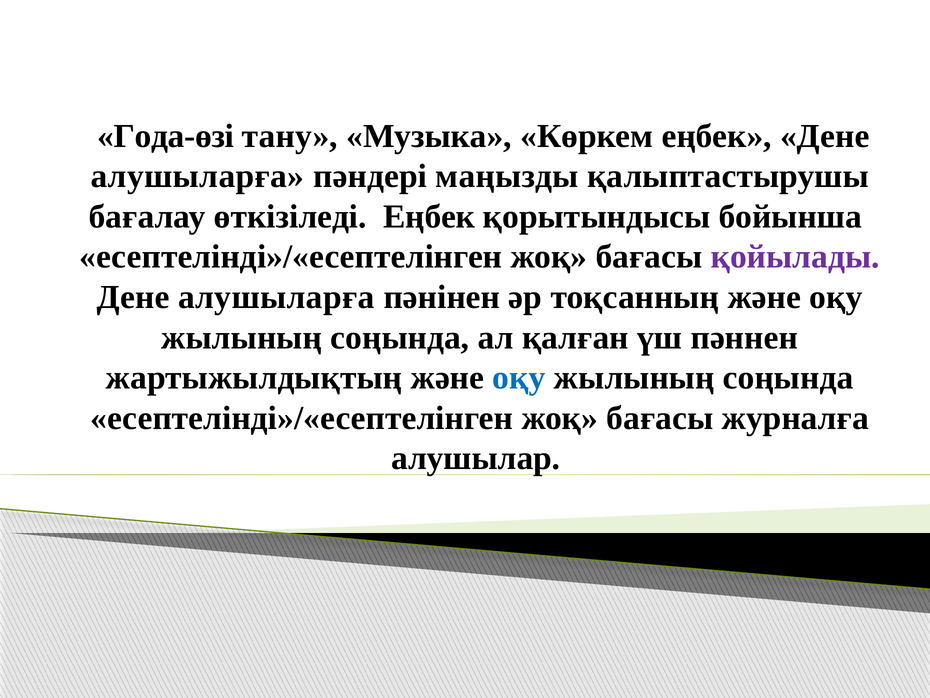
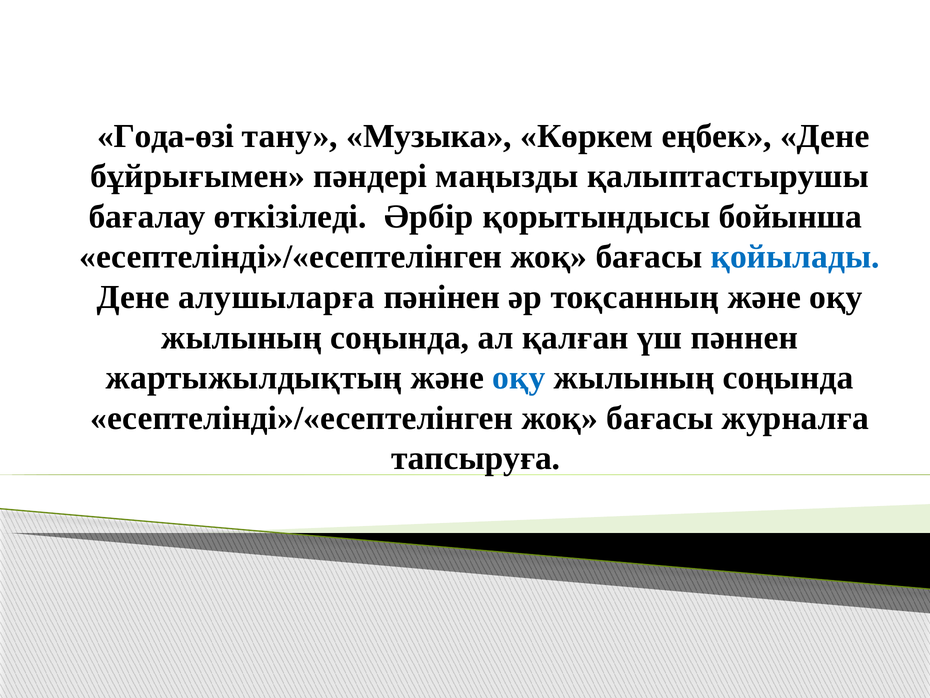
алушыларға at (197, 176): алушыларға -> бұйрығымен
өткізіледі Еңбек: Еңбек -> Әрбір
қойылады colour: purple -> blue
алушылар: алушылар -> тапсыруға
